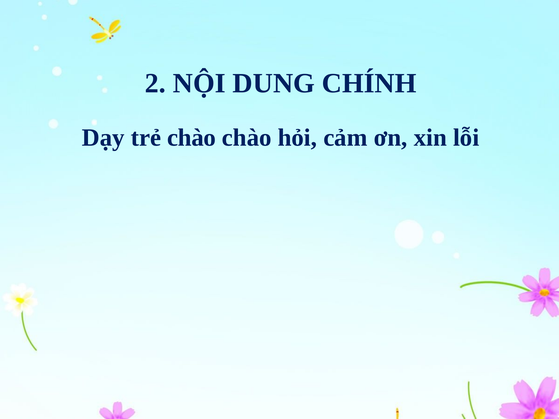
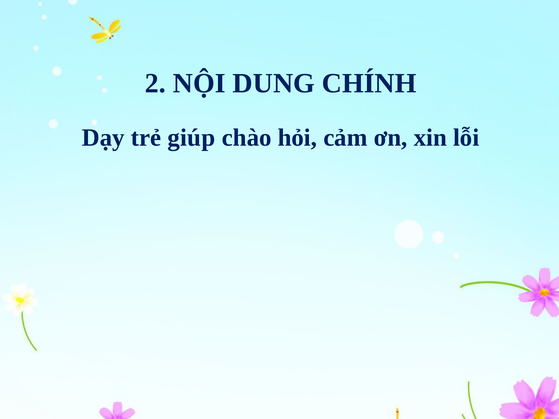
trẻ chào: chào -> giúp
